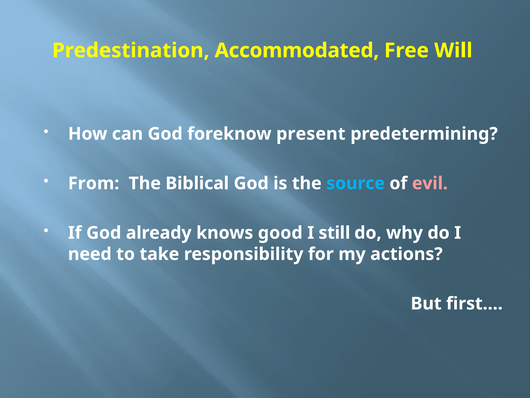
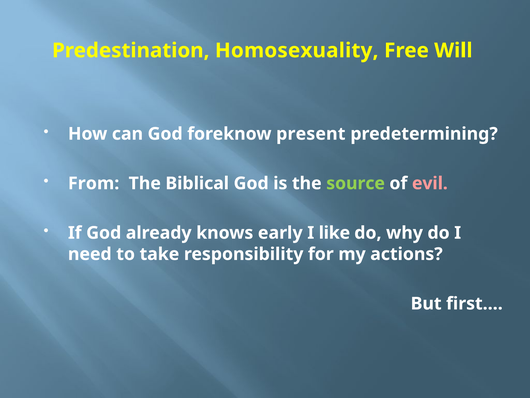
Accommodated: Accommodated -> Homosexuality
source colour: light blue -> light green
good: good -> early
still: still -> like
